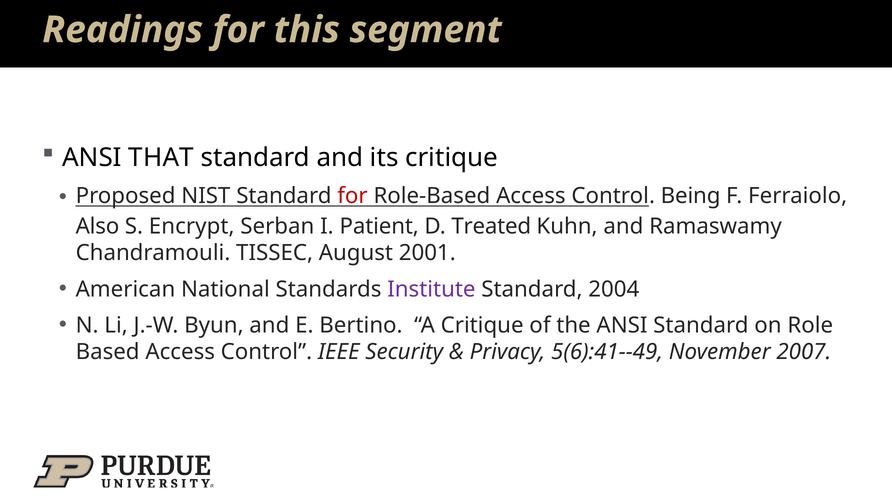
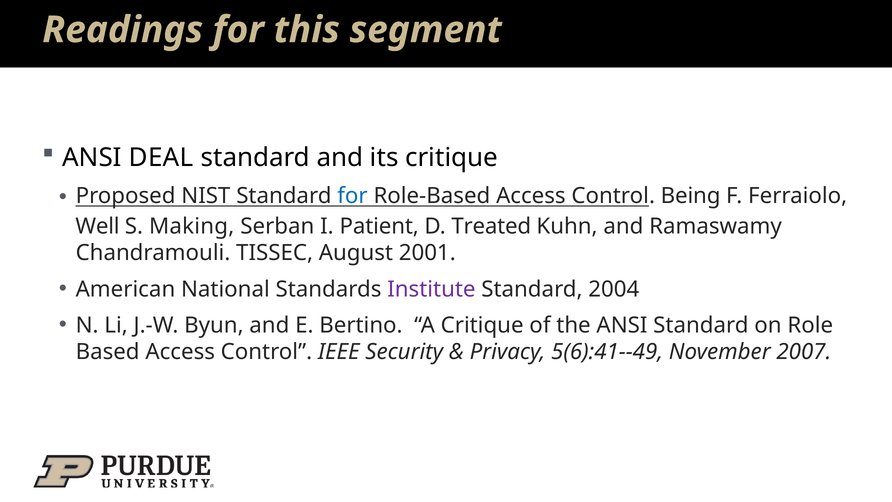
THAT: THAT -> DEAL
for at (352, 196) colour: red -> blue
Also: Also -> Well
Encrypt: Encrypt -> Making
